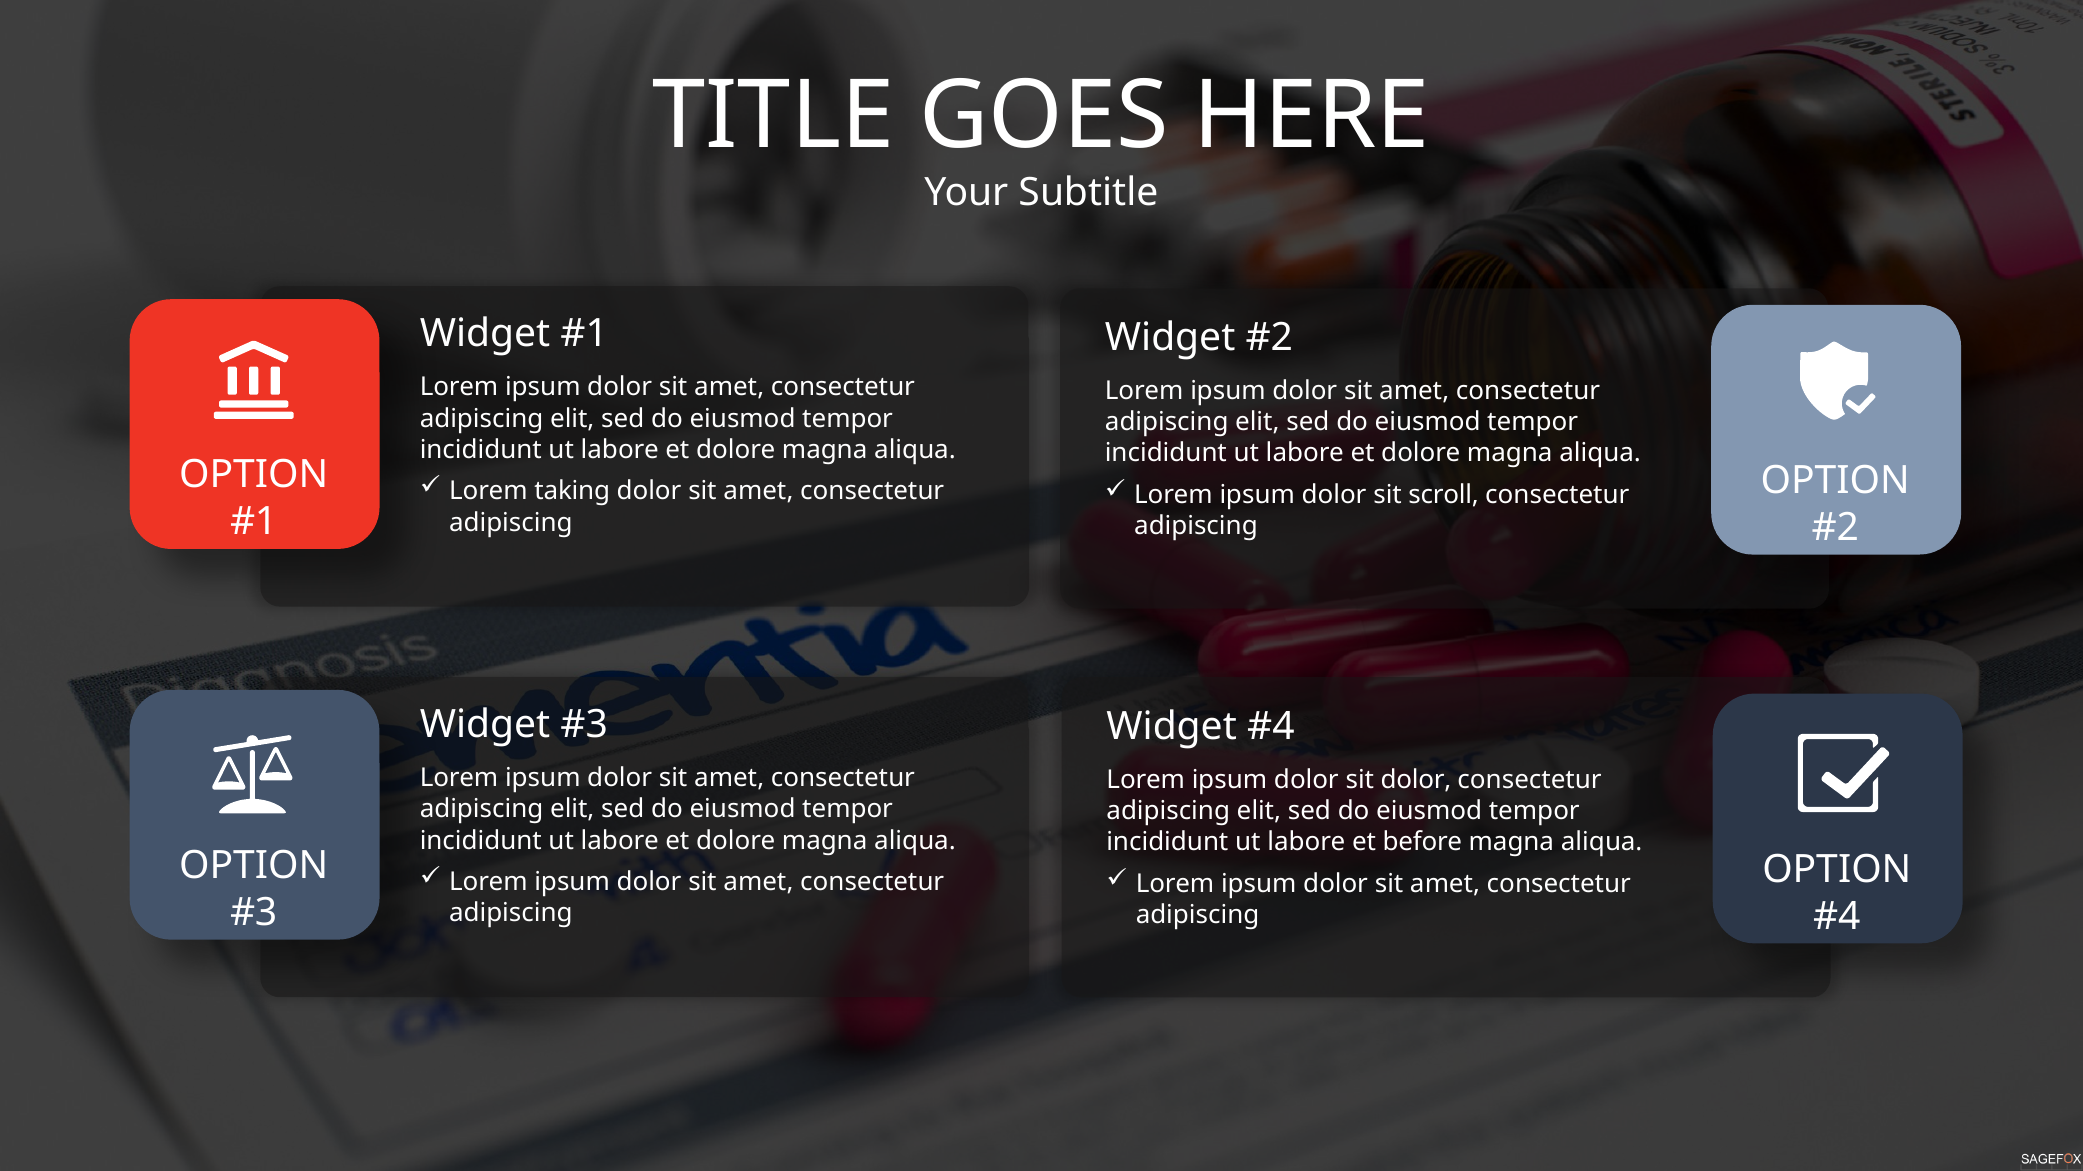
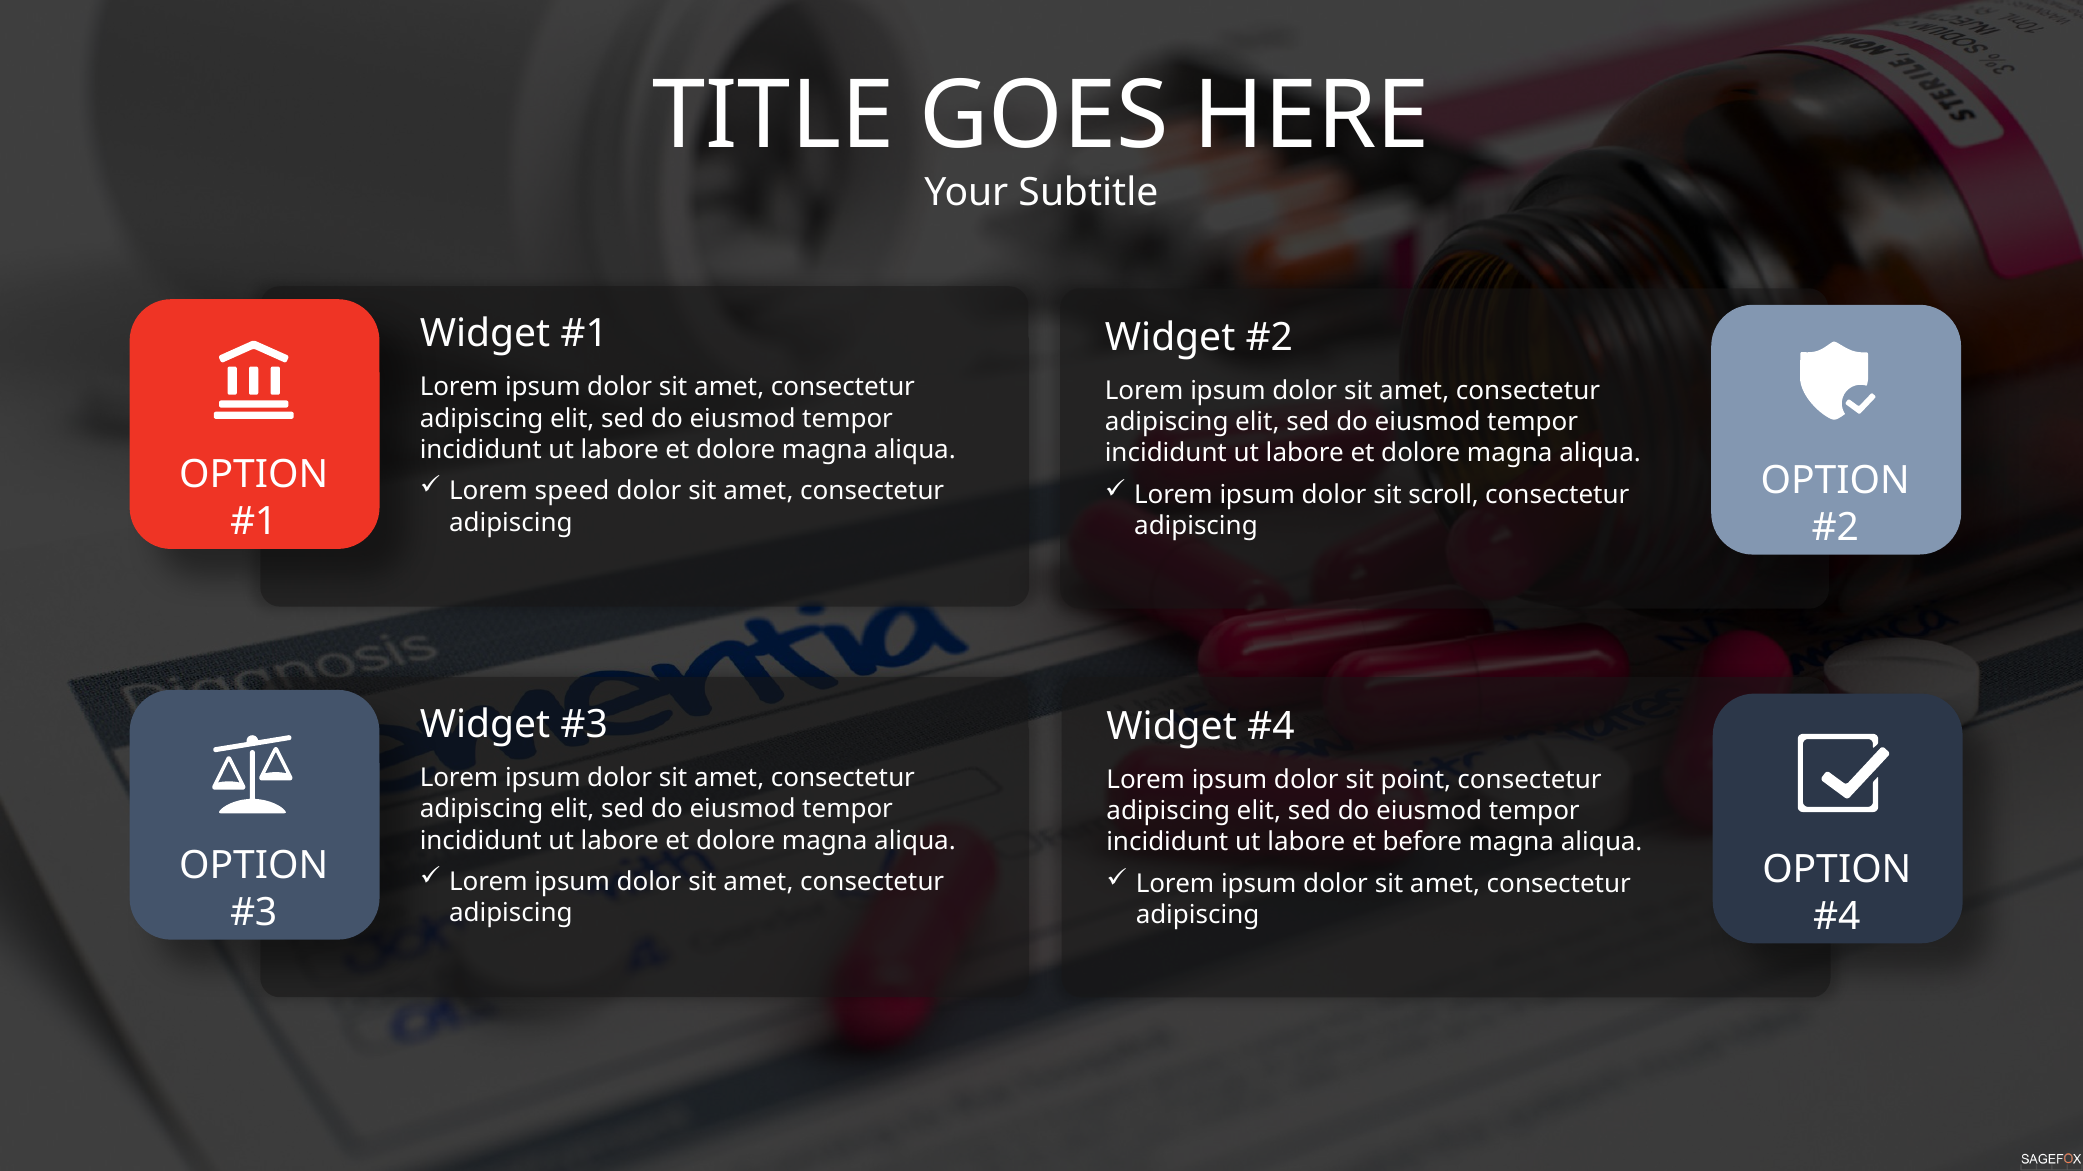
taking: taking -> speed
sit dolor: dolor -> point
